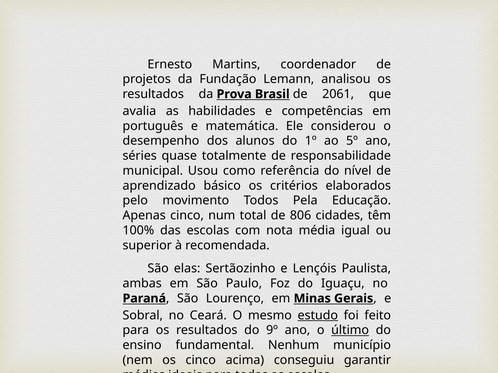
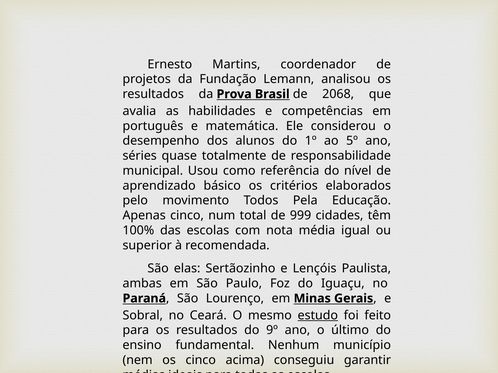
2061: 2061 -> 2068
806: 806 -> 999
último underline: present -> none
